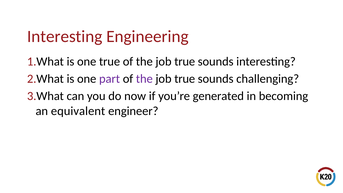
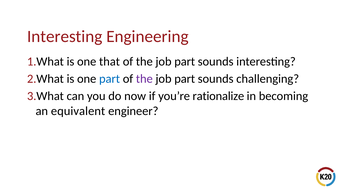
one true: true -> that
true at (185, 61): true -> part
part at (110, 79) colour: purple -> blue
true at (185, 79): true -> part
generated: generated -> rationalize
